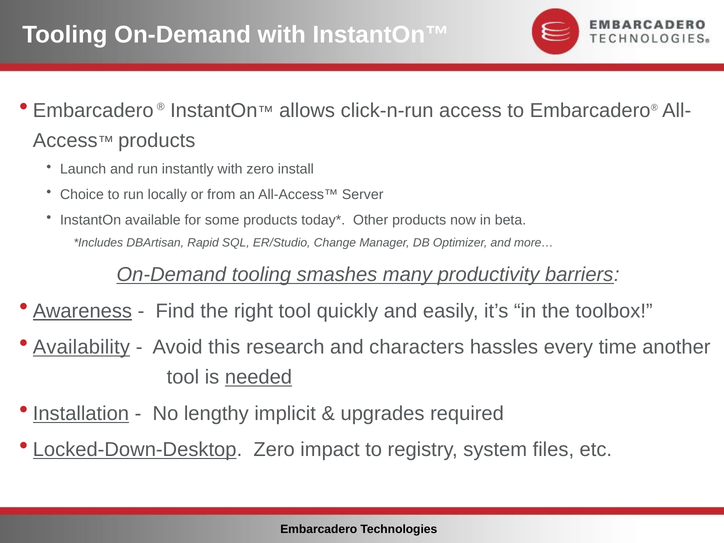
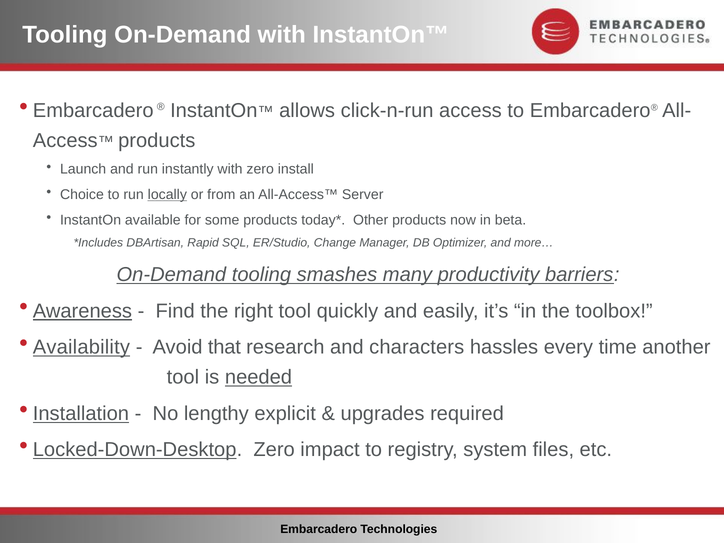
locally underline: none -> present
this: this -> that
implicit: implicit -> explicit
